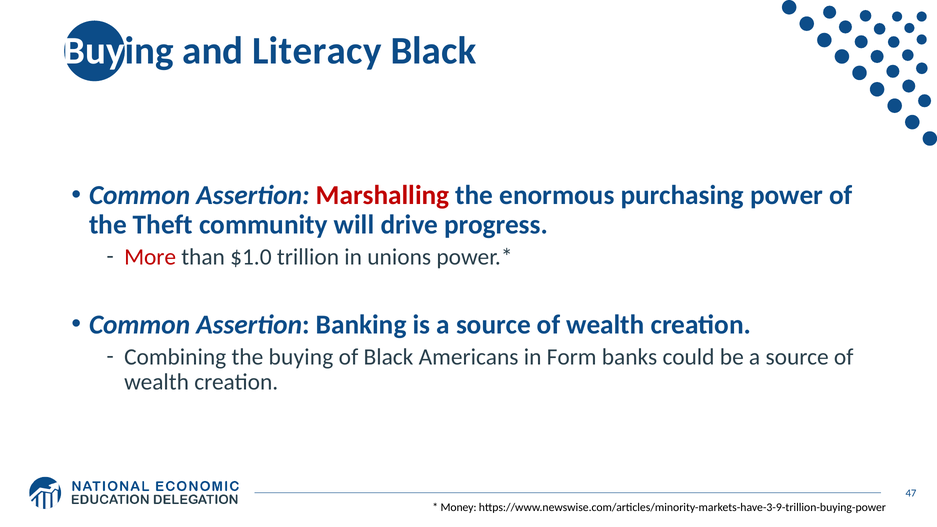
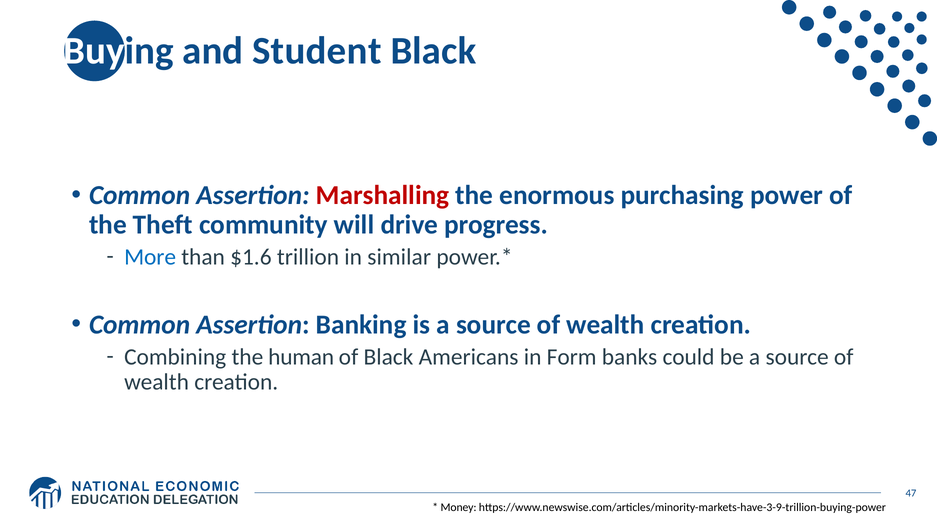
Literacy: Literacy -> Student
More colour: red -> blue
$1.0: $1.0 -> $1.6
unions: unions -> similar
the buying: buying -> human
